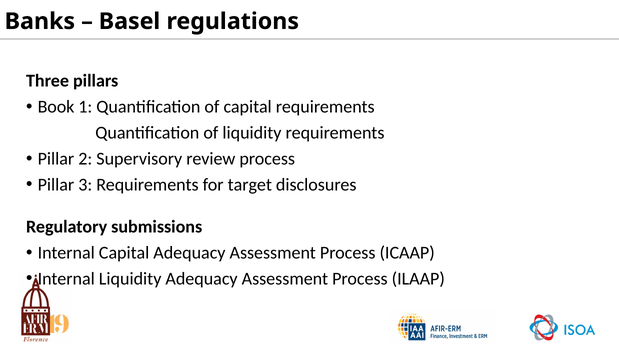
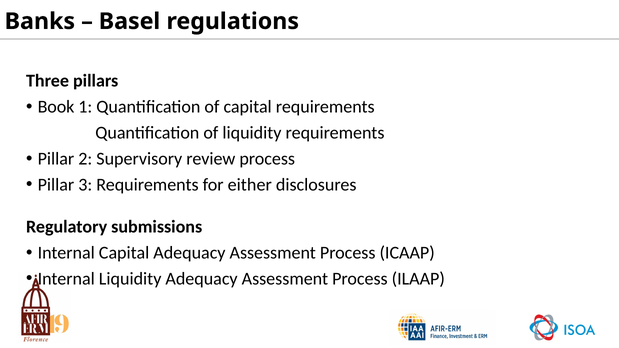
target: target -> either
